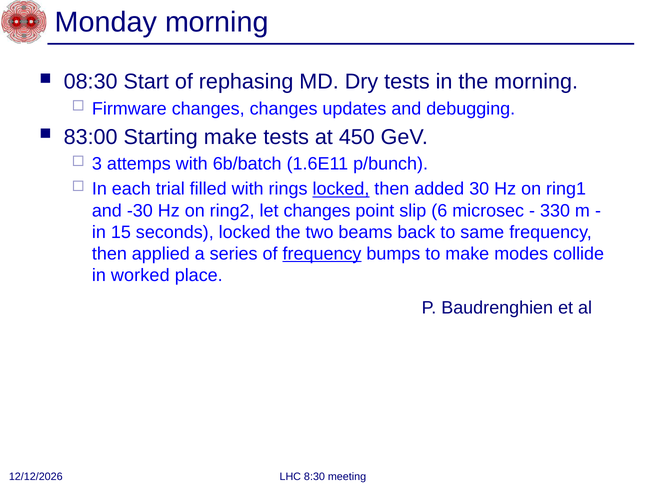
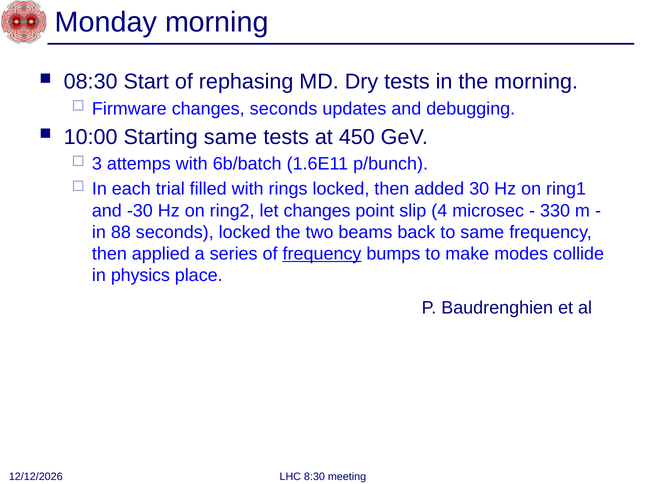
changes changes: changes -> seconds
83:00: 83:00 -> 10:00
Starting make: make -> same
locked at (341, 189) underline: present -> none
6: 6 -> 4
15: 15 -> 88
worked: worked -> physics
